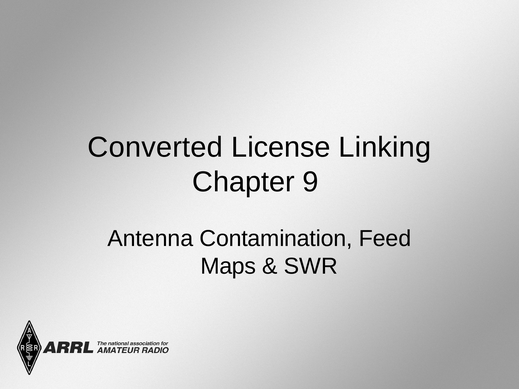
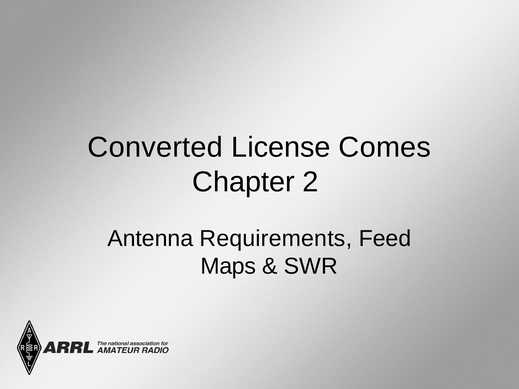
Linking: Linking -> Comes
9: 9 -> 2
Contamination: Contamination -> Requirements
